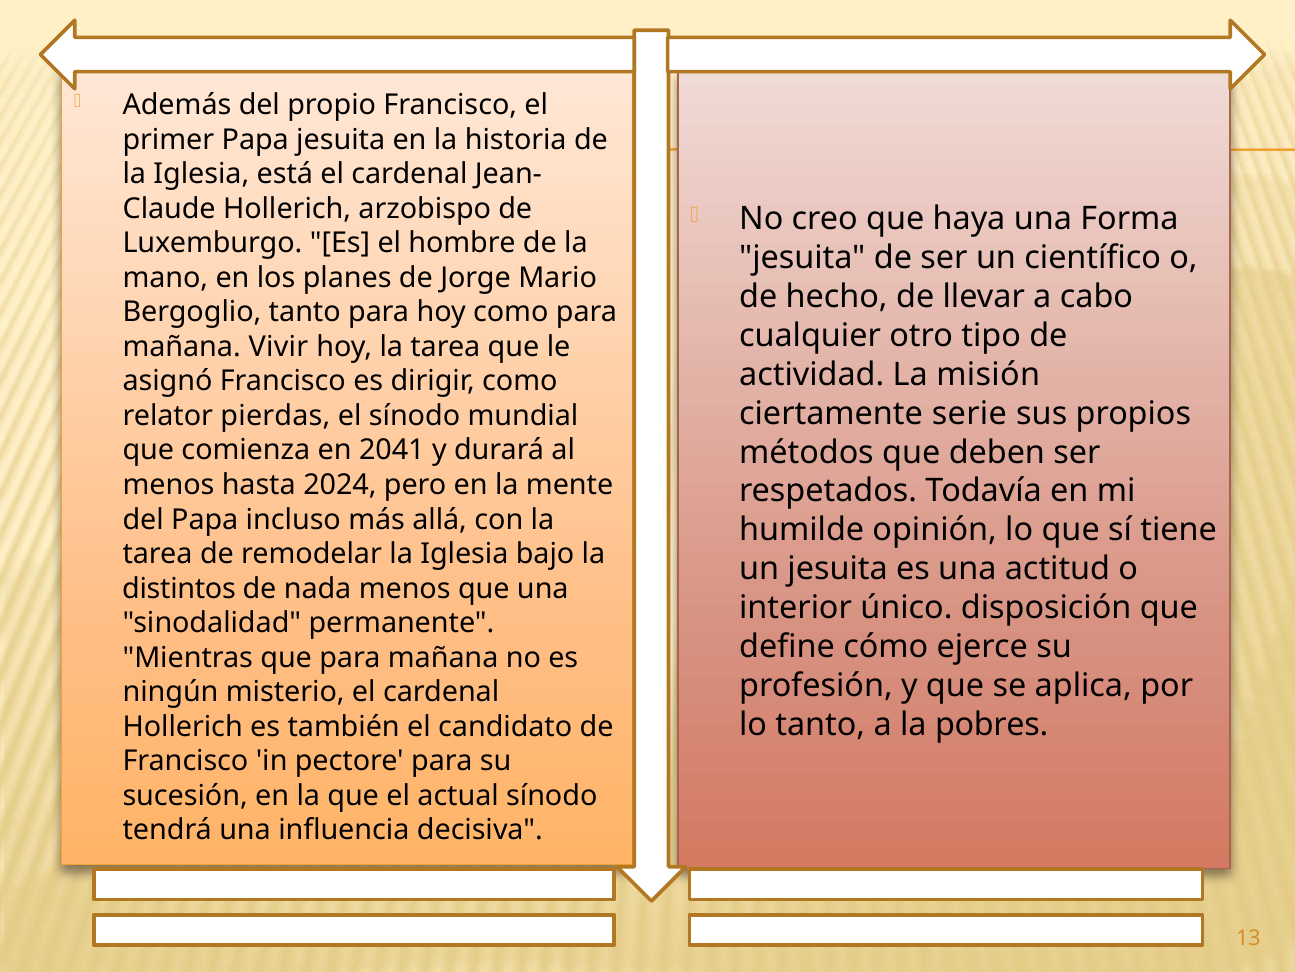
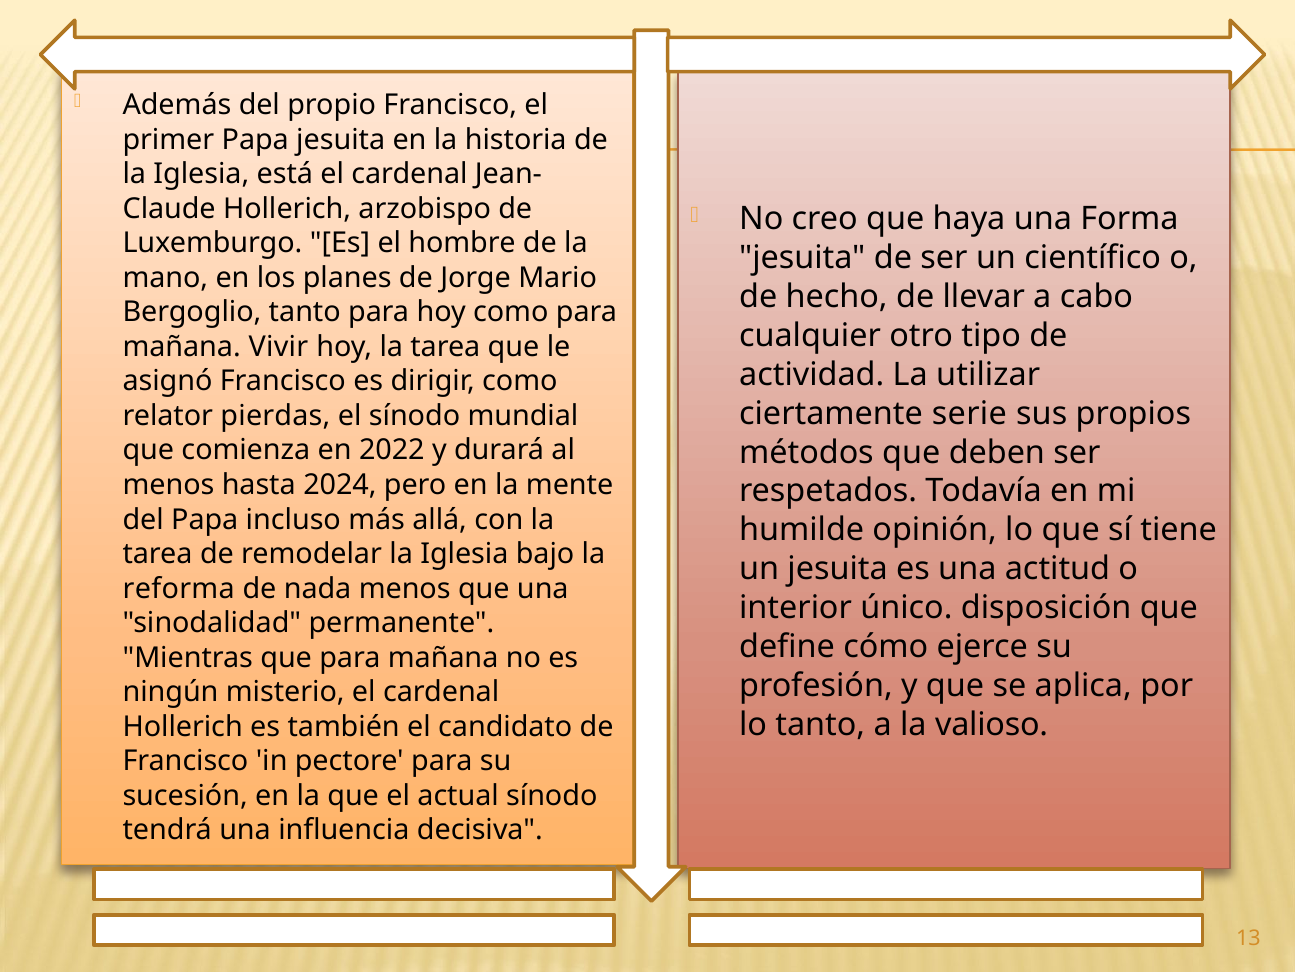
misión: misión -> utilizar
2041: 2041 -> 2022
distintos: distintos -> reforma
pobres: pobres -> valioso
